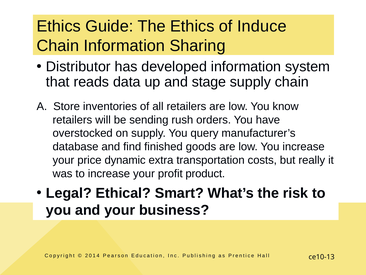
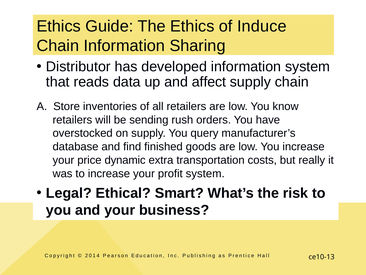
stage: stage -> affect
profit product: product -> system
